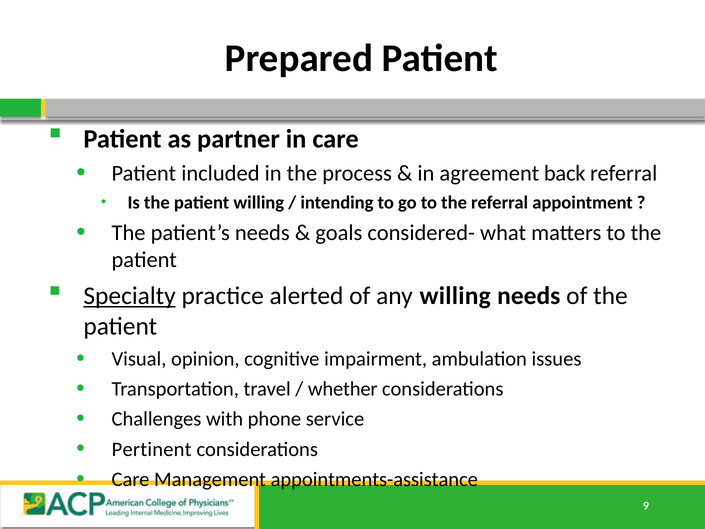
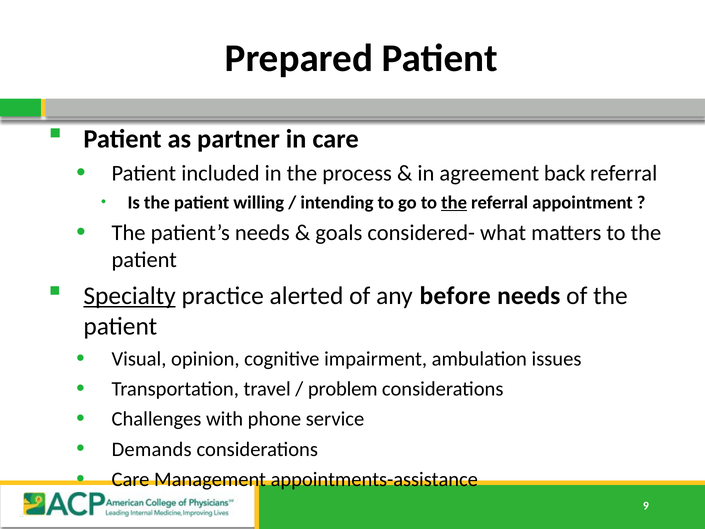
the at (454, 203) underline: none -> present
any willing: willing -> before
whether: whether -> problem
Pertinent: Pertinent -> Demands
